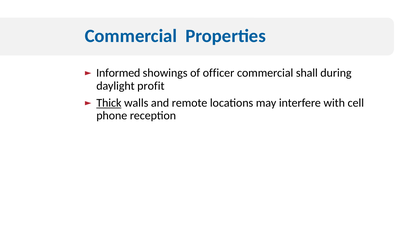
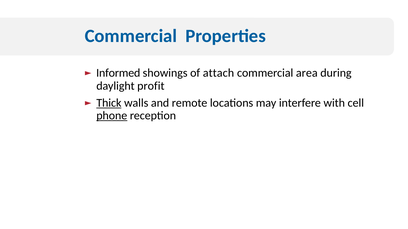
officer: officer -> attach
shall: shall -> area
phone underline: none -> present
